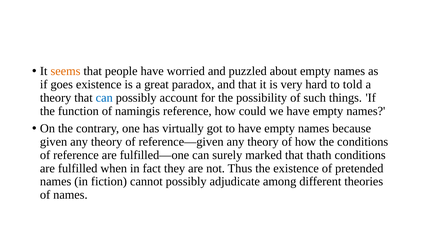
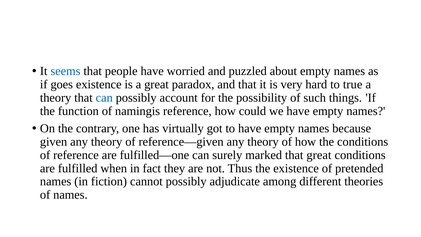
seems colour: orange -> blue
told: told -> true
that thath: thath -> great
